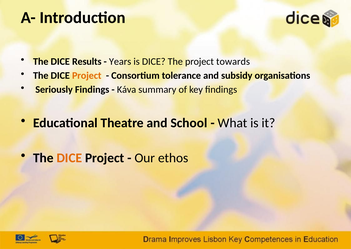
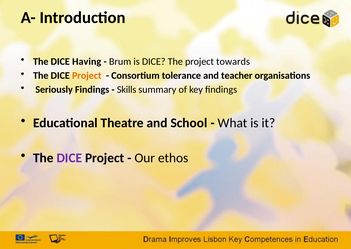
Results: Results -> Having
Years: Years -> Brum
subsidy: subsidy -> teacher
Káva: Káva -> Skills
DICE at (69, 157) colour: orange -> purple
